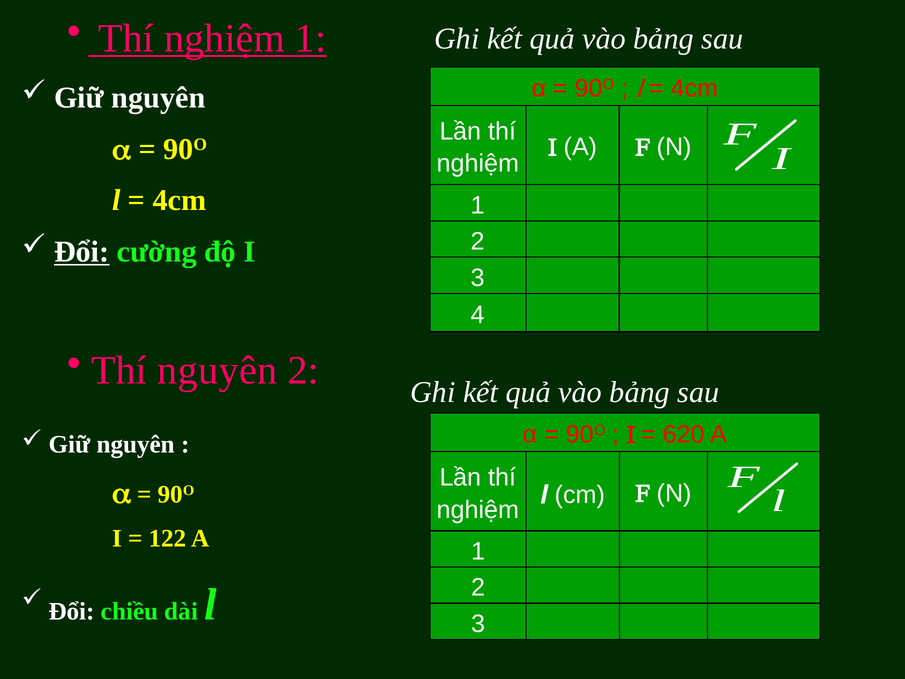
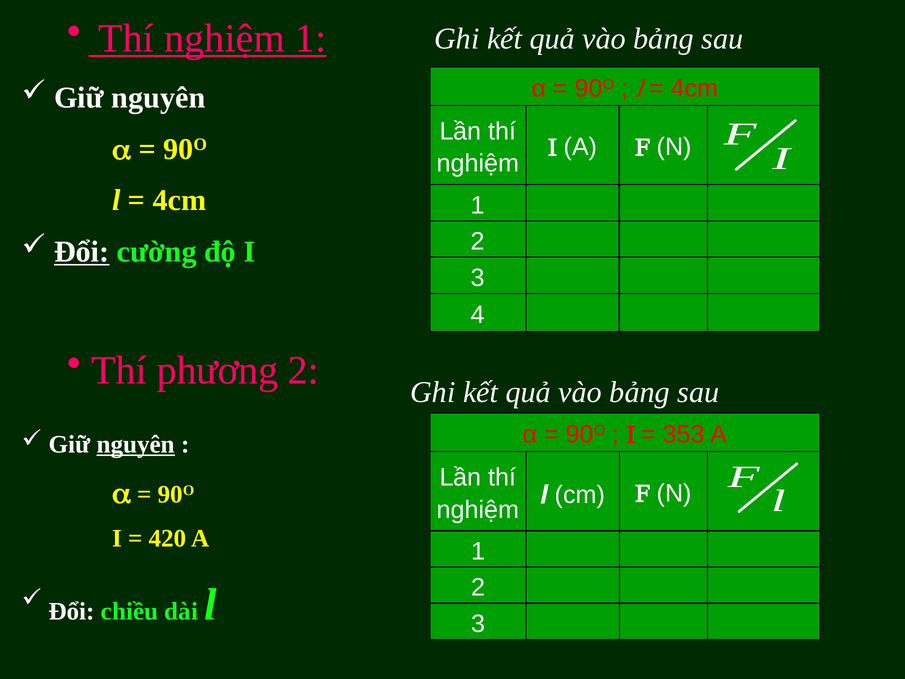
Thí nguyên: nguyên -> phương
620: 620 -> 353
nguyên at (136, 444) underline: none -> present
122: 122 -> 420
